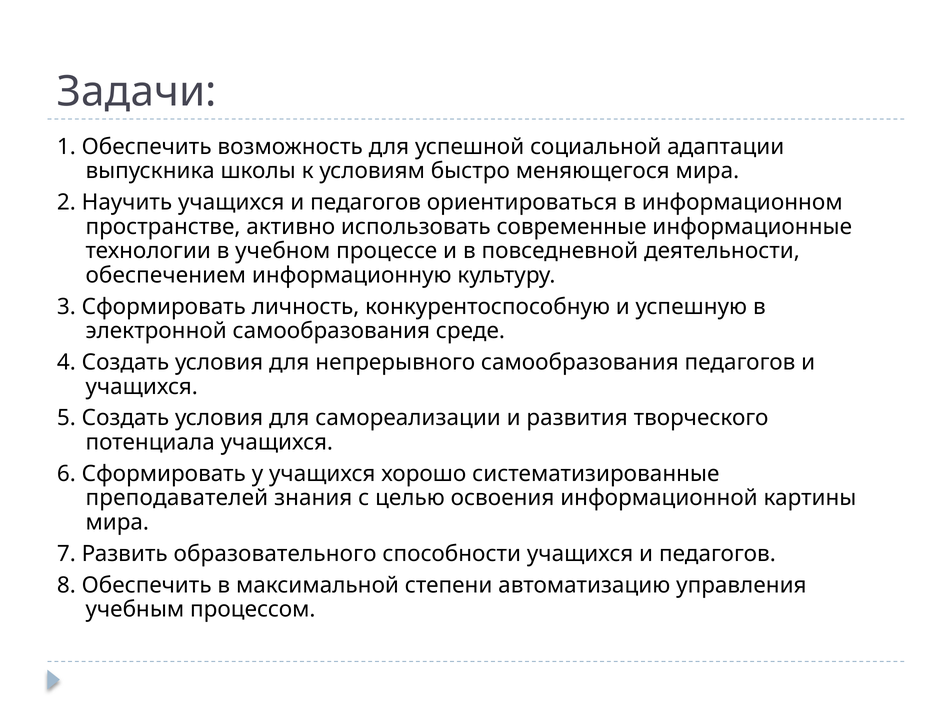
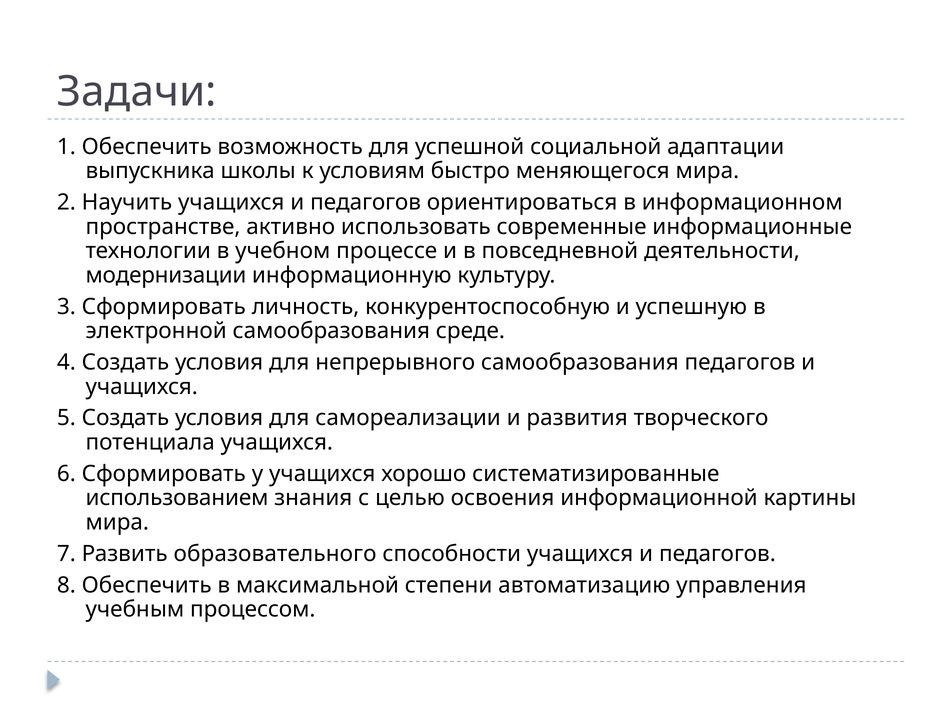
обеспечением: обеспечением -> модернизации
преподавателей: преподавателей -> использованием
